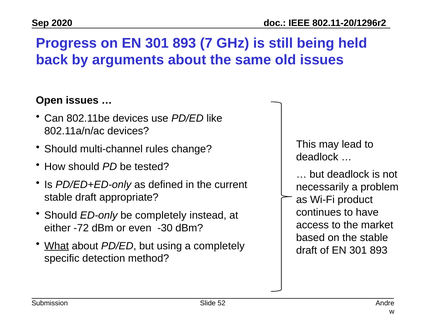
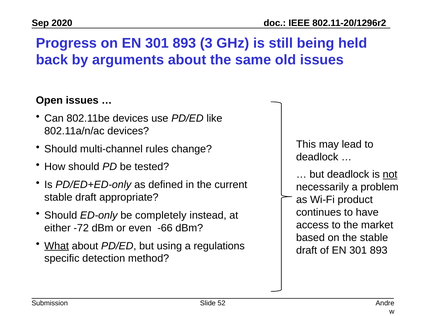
7: 7 -> 3
not underline: none -> present
-30: -30 -> -66
a completely: completely -> regulations
